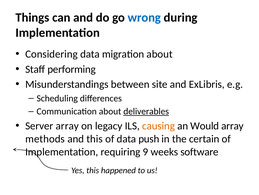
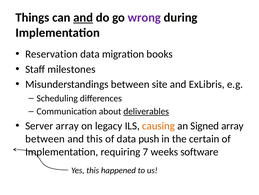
and at (83, 18) underline: none -> present
wrong colour: blue -> purple
Considering: Considering -> Reservation
migration about: about -> books
performing: performing -> milestones
Would: Would -> Signed
methods at (45, 138): methods -> between
9: 9 -> 7
